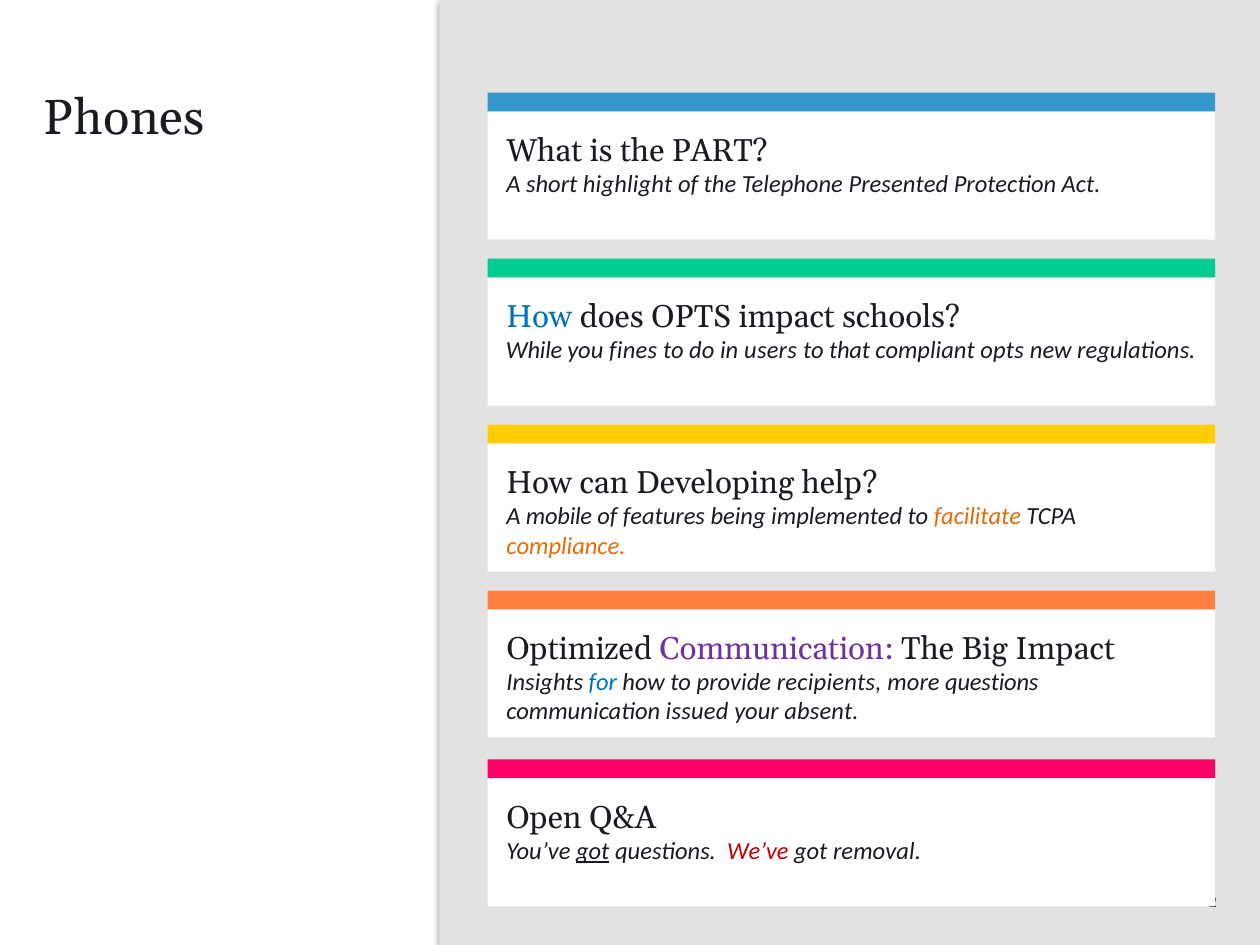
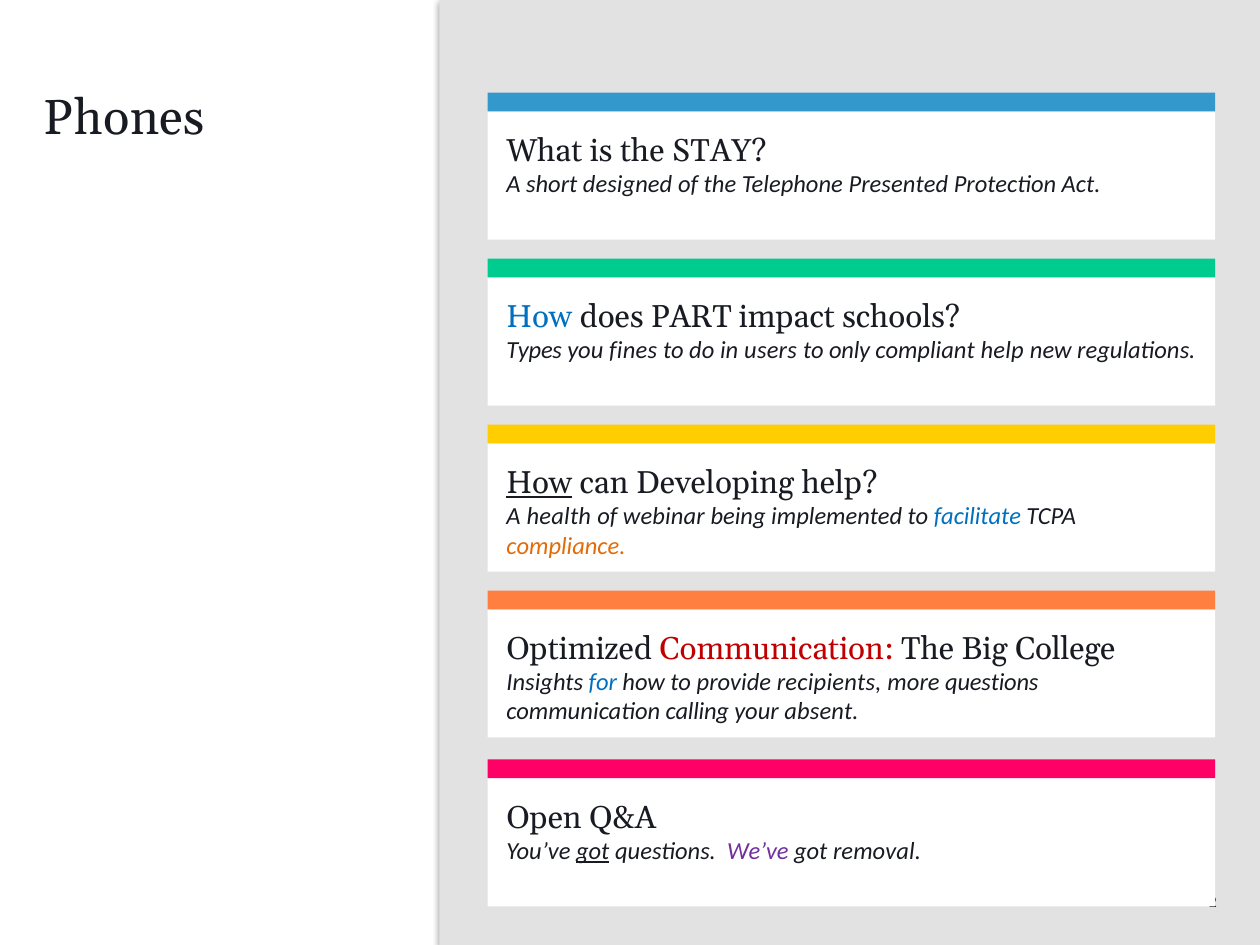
PART: PART -> STAY
highlight: highlight -> designed
does OPTS: OPTS -> PART
While: While -> Types
that: that -> only
compliant opts: opts -> help
How at (539, 483) underline: none -> present
mobile: mobile -> health
features: features -> webinar
facilitate colour: orange -> blue
Communication at (777, 649) colour: purple -> red
Big Impact: Impact -> College
issued: issued -> calling
We’ve colour: red -> purple
